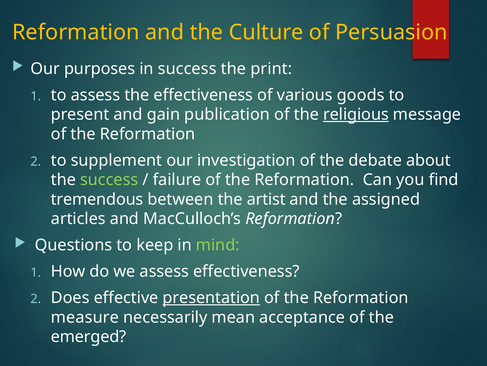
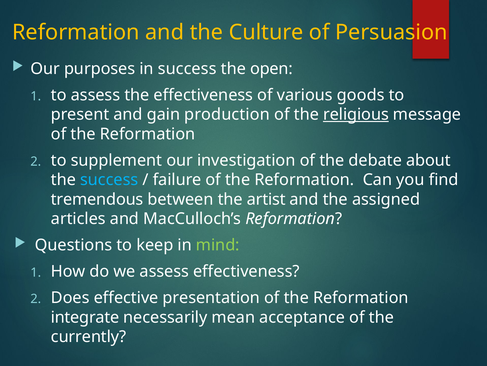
print: print -> open
publication: publication -> production
success at (109, 179) colour: light green -> light blue
presentation underline: present -> none
measure: measure -> integrate
emerged: emerged -> currently
